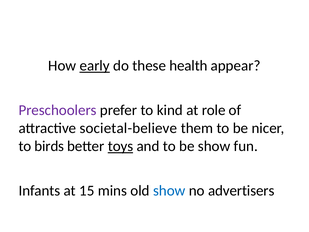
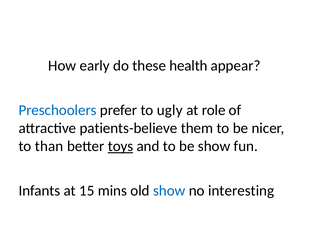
early underline: present -> none
Preschoolers colour: purple -> blue
kind: kind -> ugly
societal-believe: societal-believe -> patients-believe
birds: birds -> than
advertisers: advertisers -> interesting
